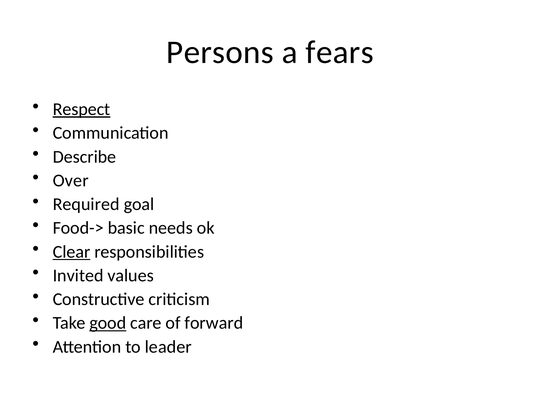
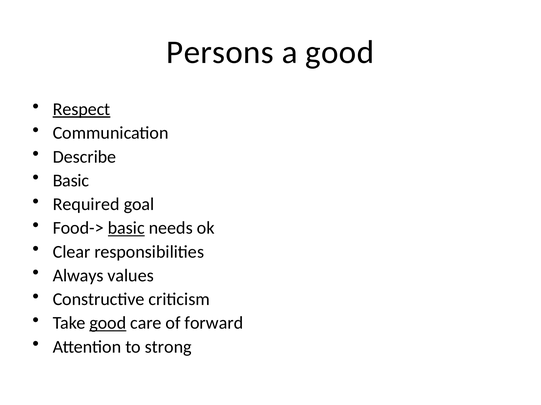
a fears: fears -> good
Over at (71, 181): Over -> Basic
basic at (126, 228) underline: none -> present
Clear underline: present -> none
Invited: Invited -> Always
leader: leader -> strong
